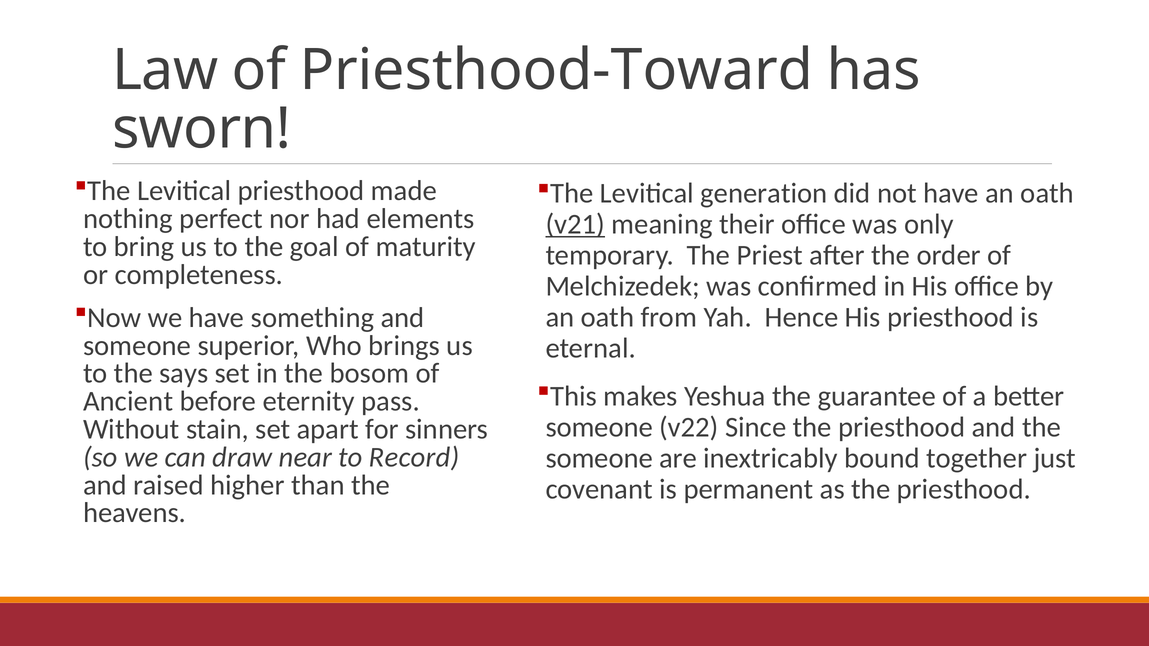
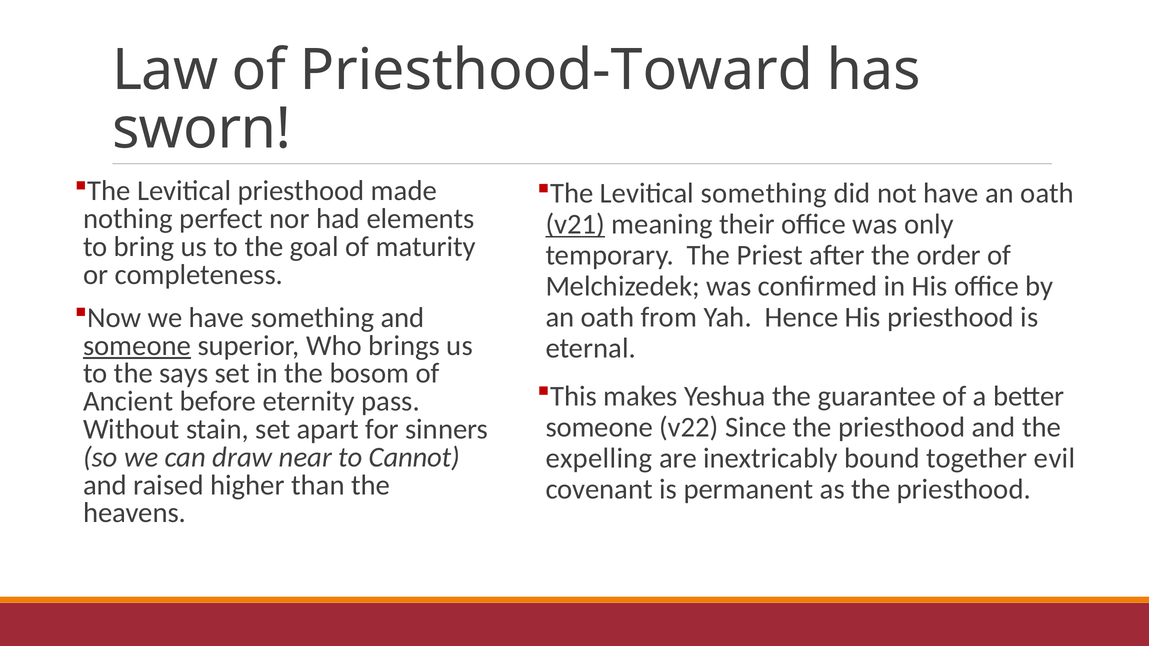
Levitical generation: generation -> something
someone at (137, 346) underline: none -> present
Record: Record -> Cannot
someone at (599, 458): someone -> expelling
just: just -> evil
